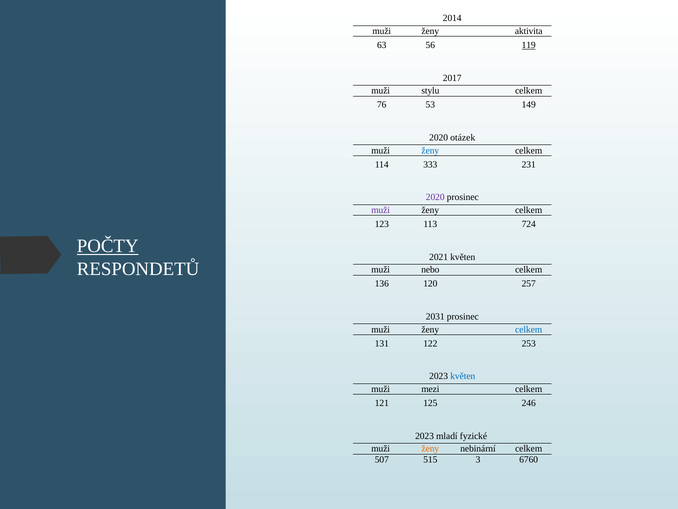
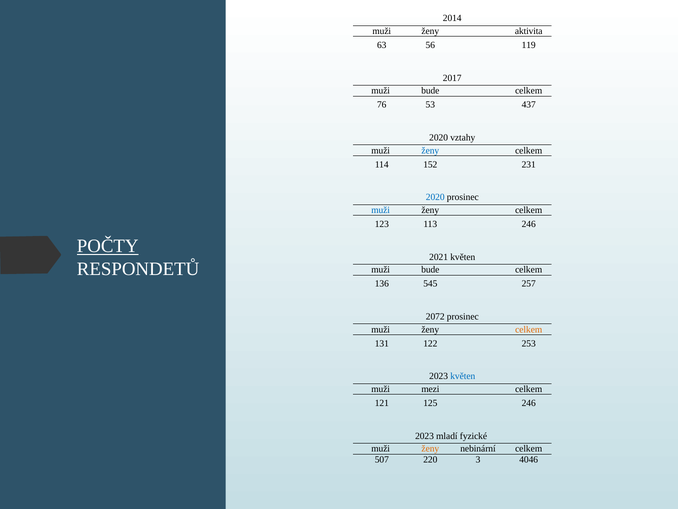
119 underline: present -> none
stylu at (430, 91): stylu -> bude
149: 149 -> 437
otázek: otázek -> vztahy
333: 333 -> 152
2020 at (435, 197) colour: purple -> blue
muži at (381, 210) colour: purple -> blue
113 724: 724 -> 246
nebo at (430, 270): nebo -> bude
120: 120 -> 545
2031: 2031 -> 2072
celkem at (529, 329) colour: blue -> orange
515: 515 -> 220
6760: 6760 -> 4046
